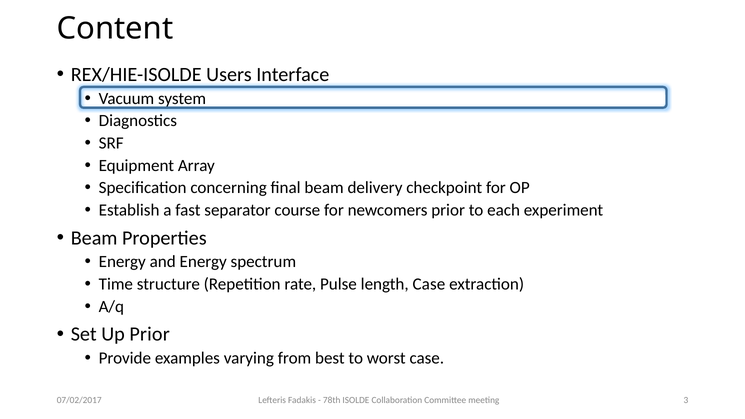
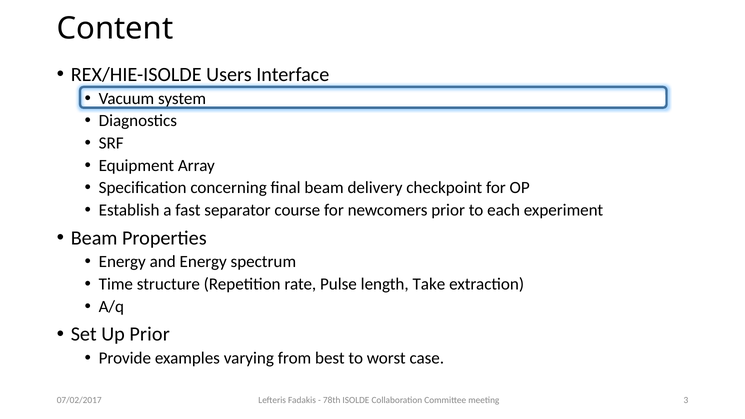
length Case: Case -> Take
